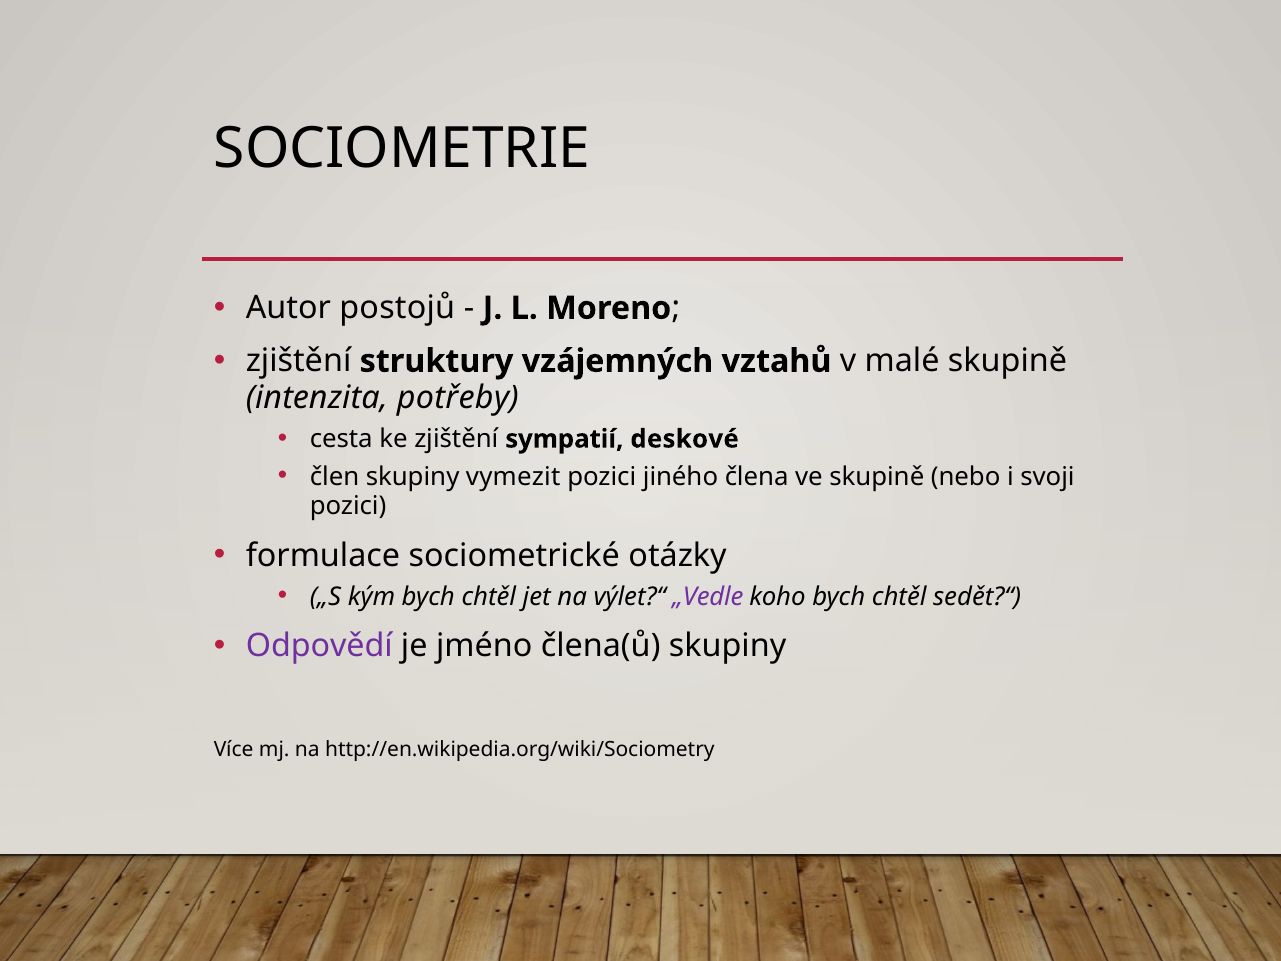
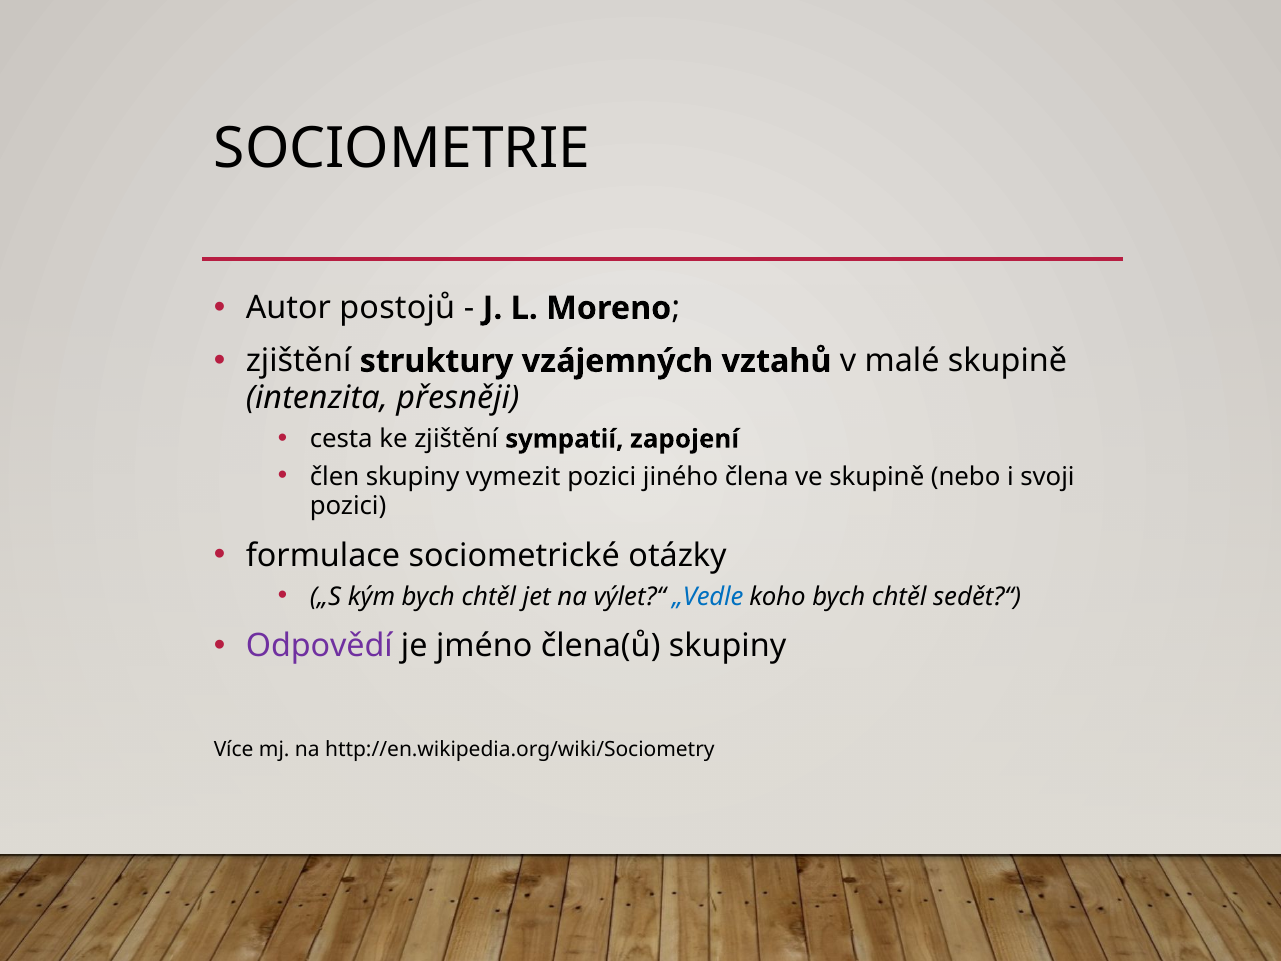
potřeby: potřeby -> přesněji
deskové: deskové -> zapojení
„Vedle colour: purple -> blue
